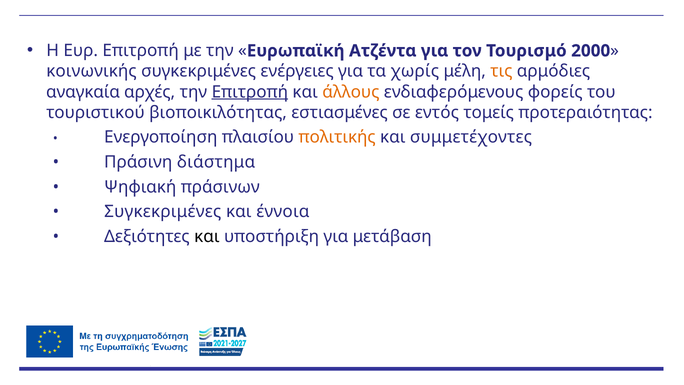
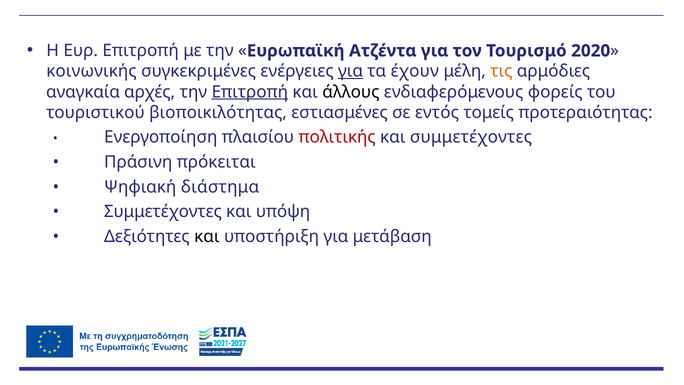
2000: 2000 -> 2020
για at (351, 71) underline: none -> present
χωρίς: χωρίς -> έχουν
άλλους colour: orange -> black
πολιτικής colour: orange -> red
διάστημα: διάστημα -> πρόκειται
πράσινων: πράσινων -> διάστημα
Συγκεκριμένες at (163, 212): Συγκεκριμένες -> Συμμετέχοντες
έννοια: έννοια -> υπόψη
